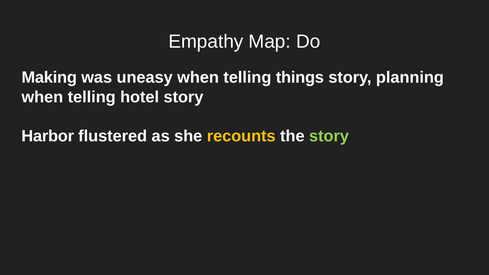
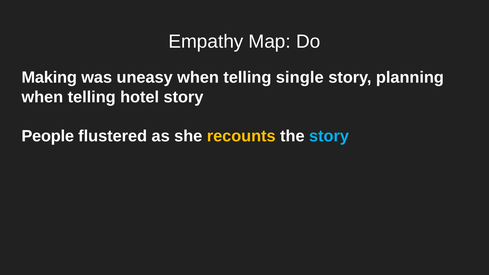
things: things -> single
Harbor: Harbor -> People
story at (329, 136) colour: light green -> light blue
